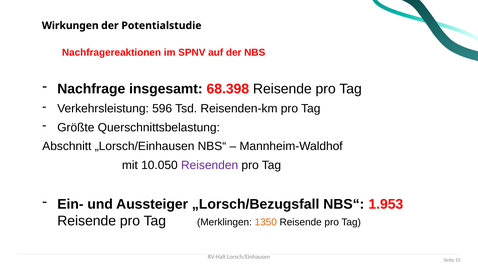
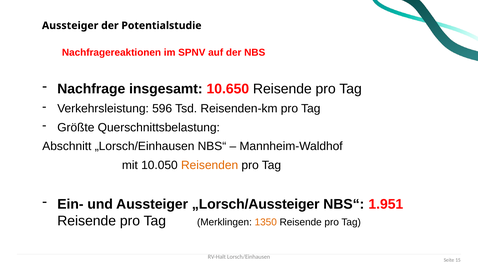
Wirkungen at (70, 26): Wirkungen -> Aussteiger
68.398: 68.398 -> 10.650
Reisenden colour: purple -> orange
„Lorsch/Bezugsfall: „Lorsch/Bezugsfall -> „Lorsch/Aussteiger
1.953: 1.953 -> 1.951
